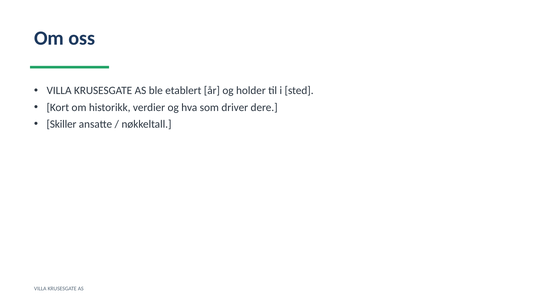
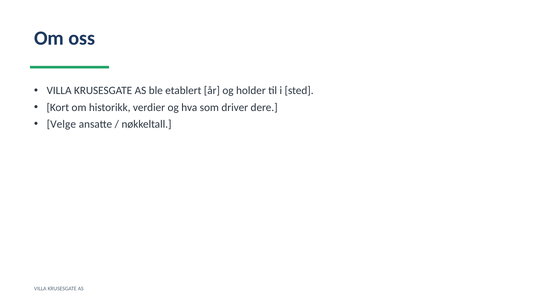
Skiller: Skiller -> Velge
